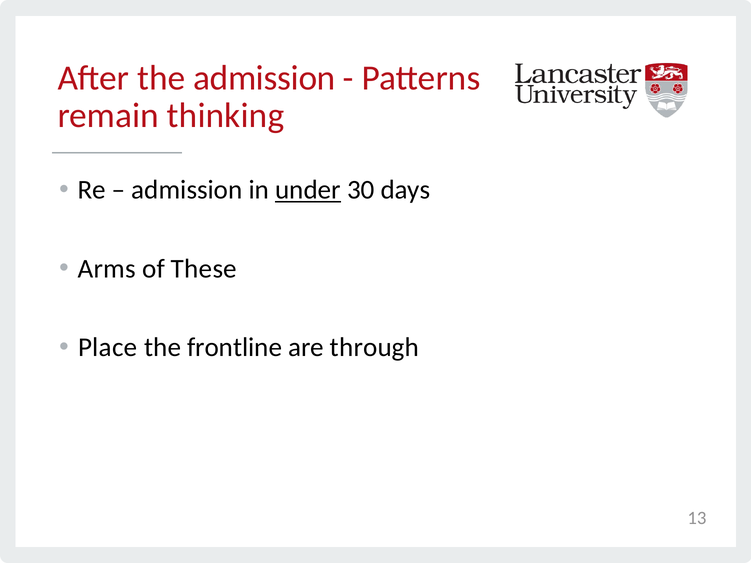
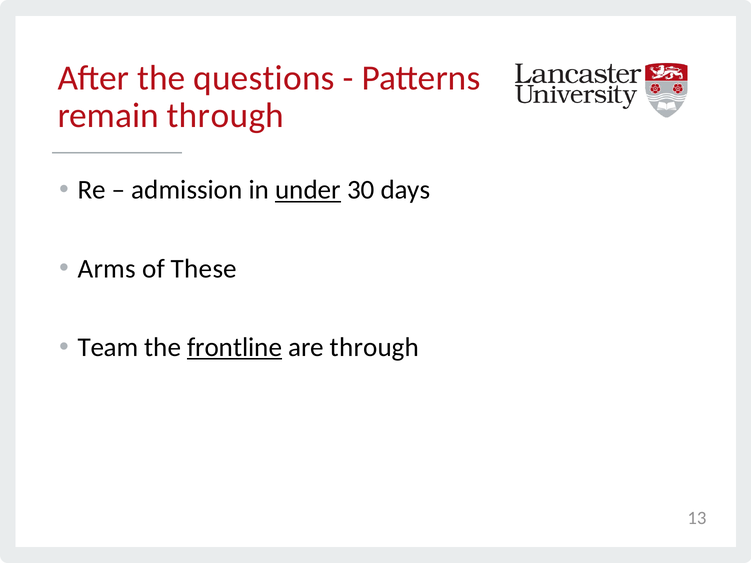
the admission: admission -> questions
remain thinking: thinking -> through
Place: Place -> Team
frontline underline: none -> present
